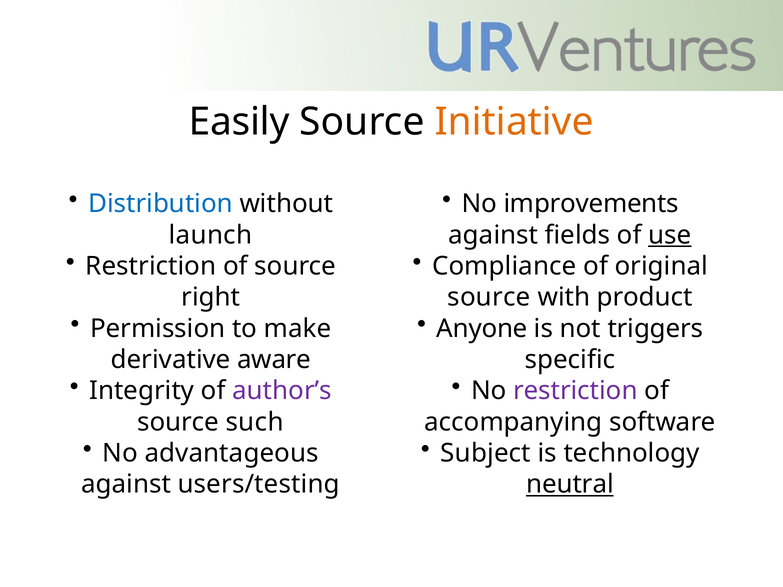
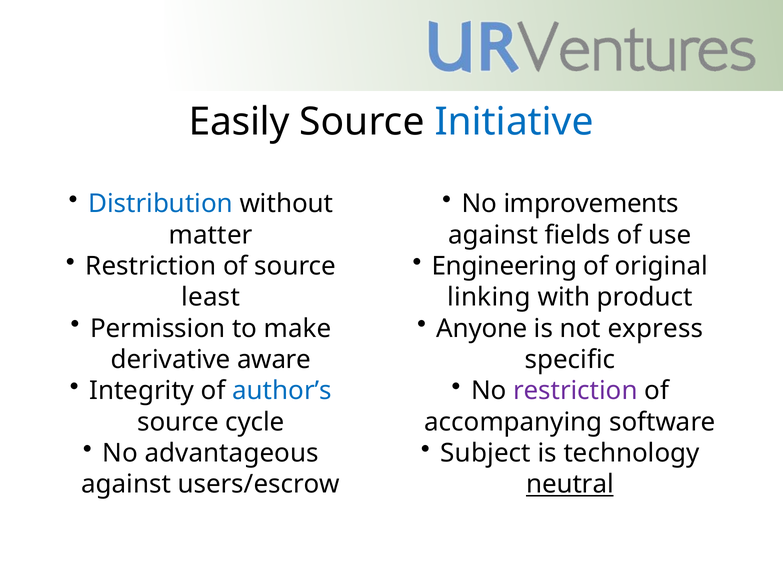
Initiative colour: orange -> blue
launch: launch -> matter
use underline: present -> none
Compliance: Compliance -> Engineering
right: right -> least
source at (489, 297): source -> linking
triggers: triggers -> express
author’s colour: purple -> blue
such: such -> cycle
users/testing: users/testing -> users/escrow
